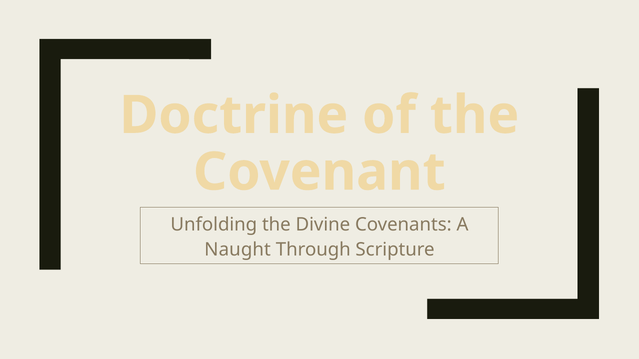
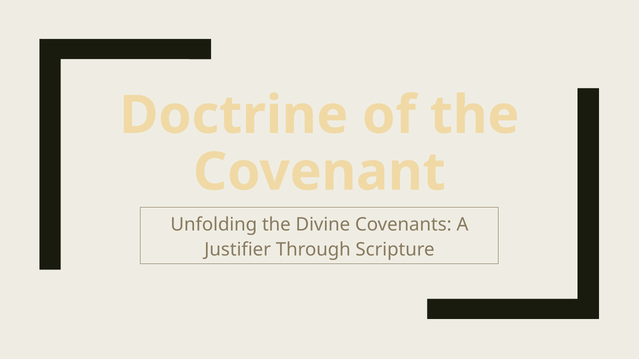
Naught: Naught -> Justifier
